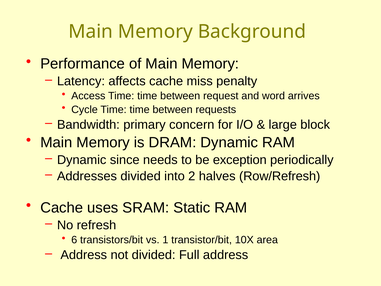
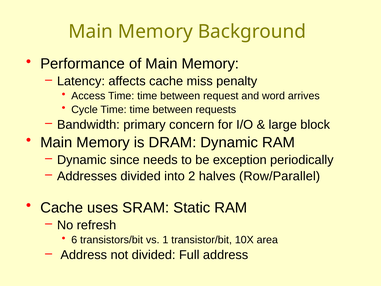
Row/Refresh: Row/Refresh -> Row/Parallel
